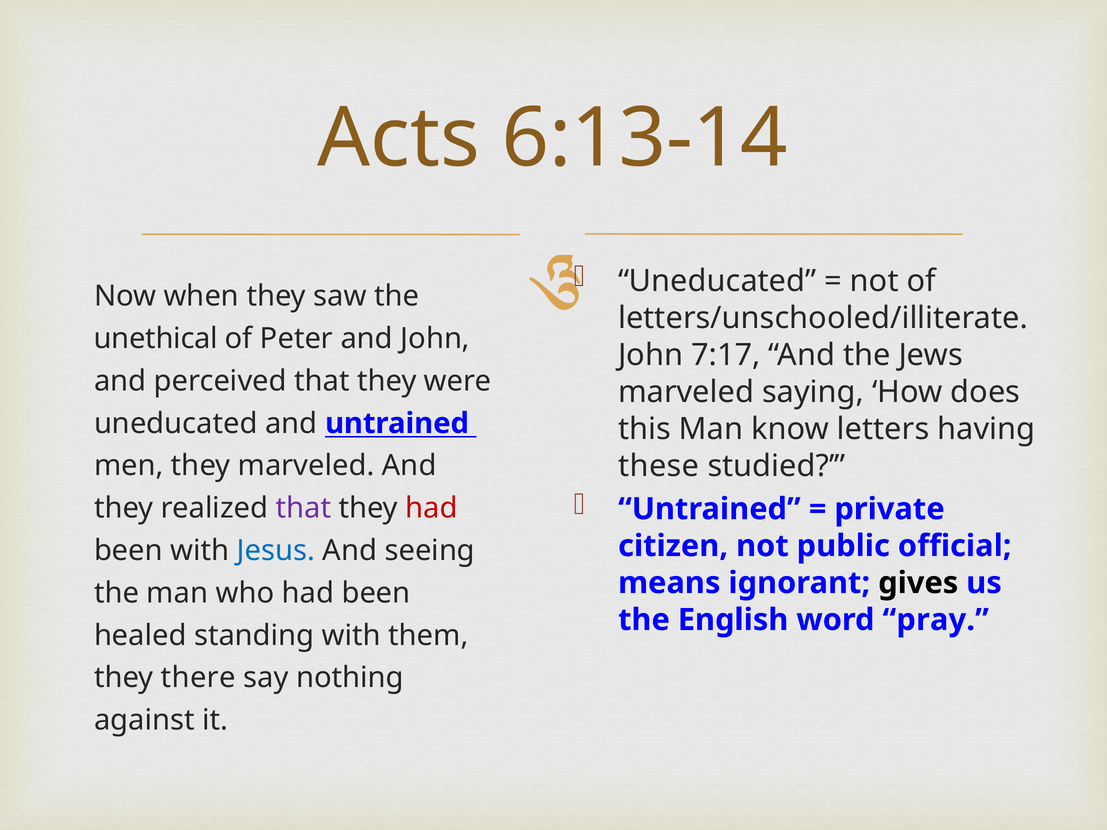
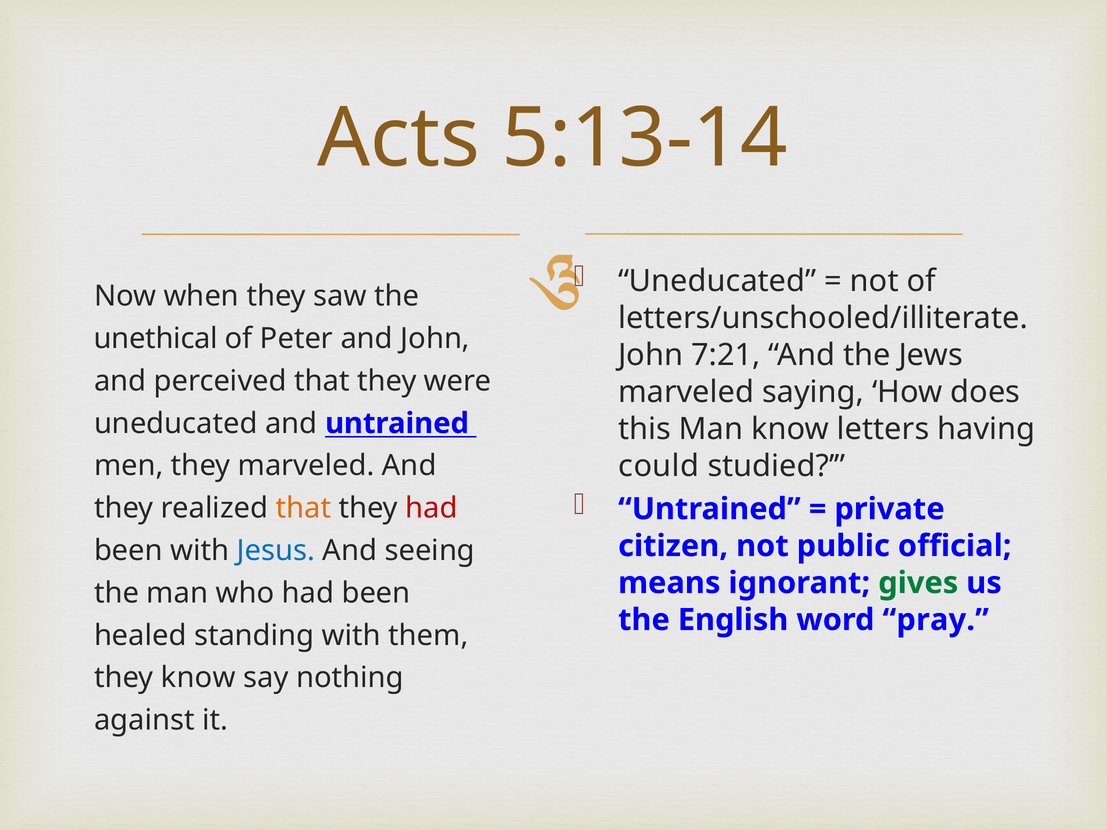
6:13-14: 6:13-14 -> 5:13-14
7:17: 7:17 -> 7:21
these: these -> could
that at (303, 508) colour: purple -> orange
gives colour: black -> green
they there: there -> know
